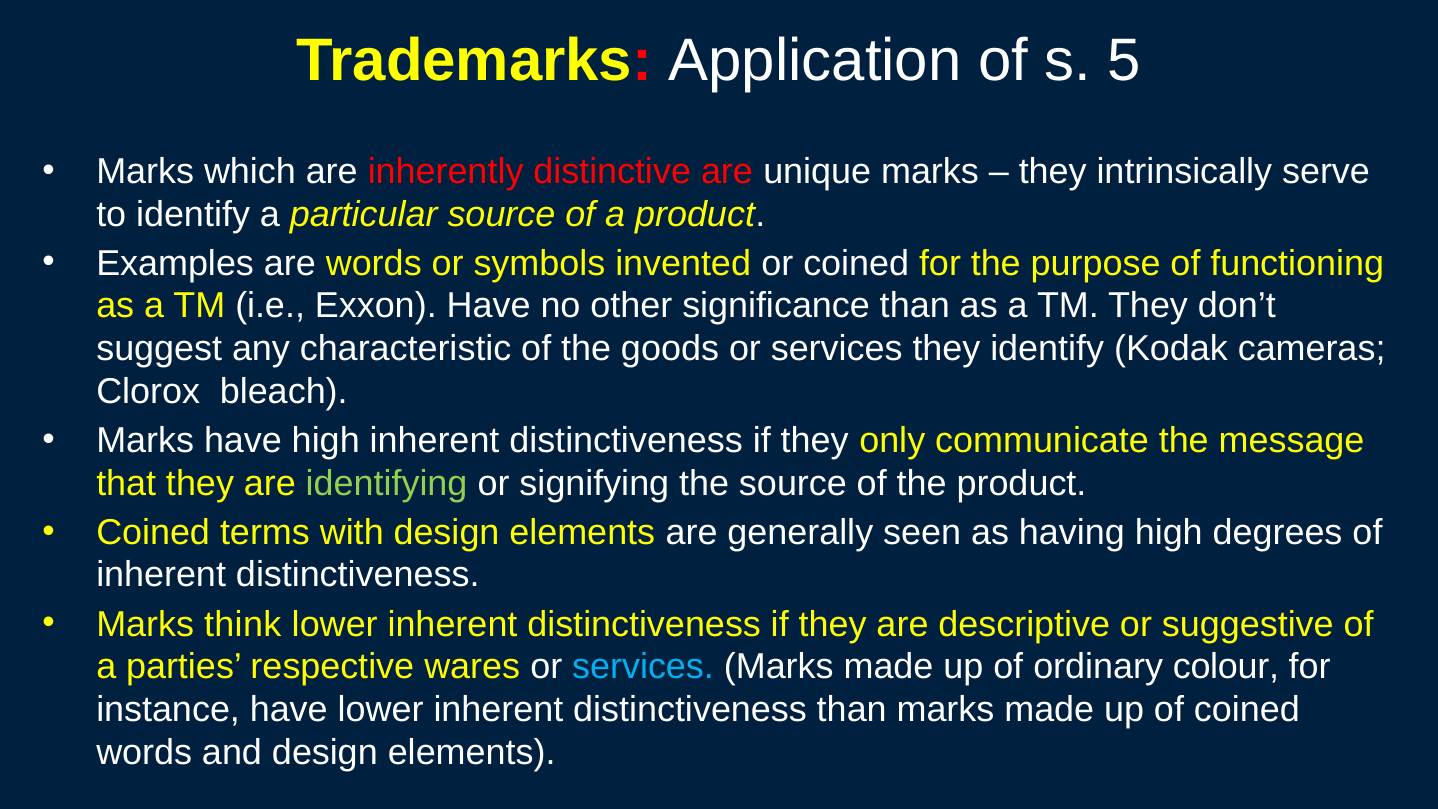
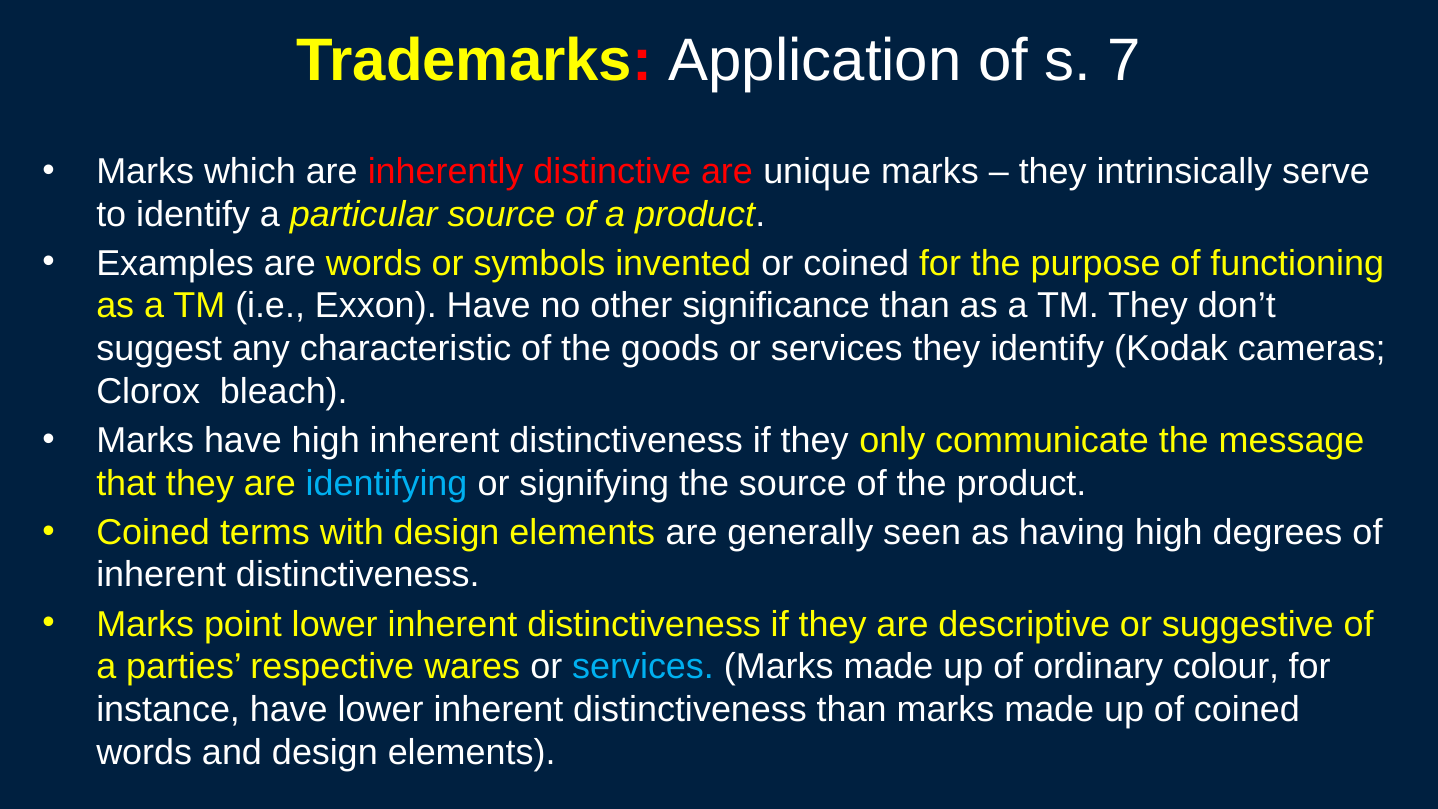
5: 5 -> 7
identifying colour: light green -> light blue
think: think -> point
